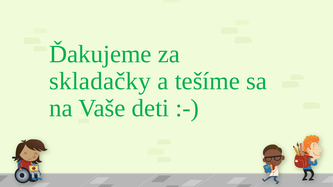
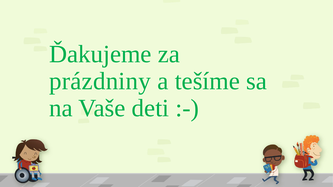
skladačky: skladačky -> prázdniny
